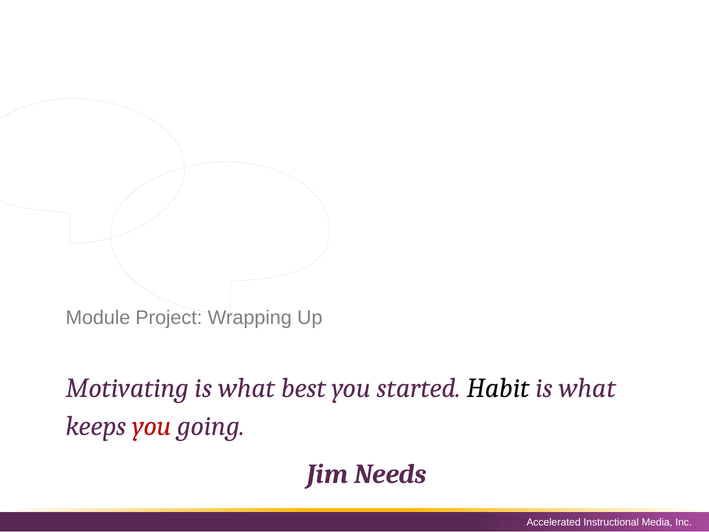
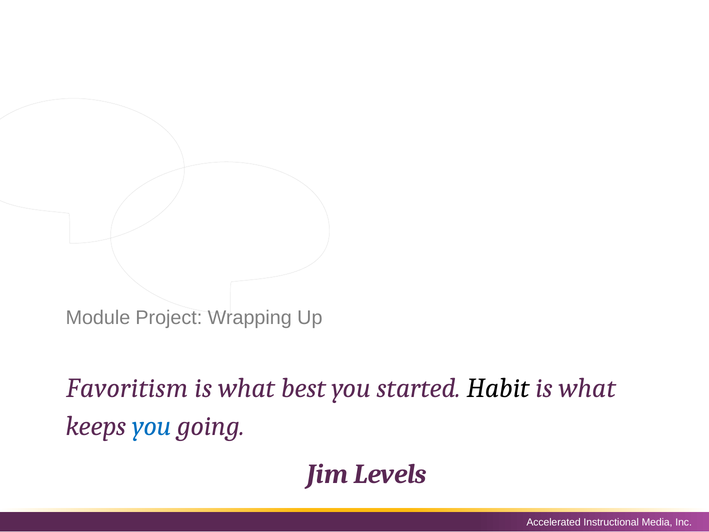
Motivating: Motivating -> Favoritism
you at (152, 426) colour: red -> blue
Needs: Needs -> Levels
